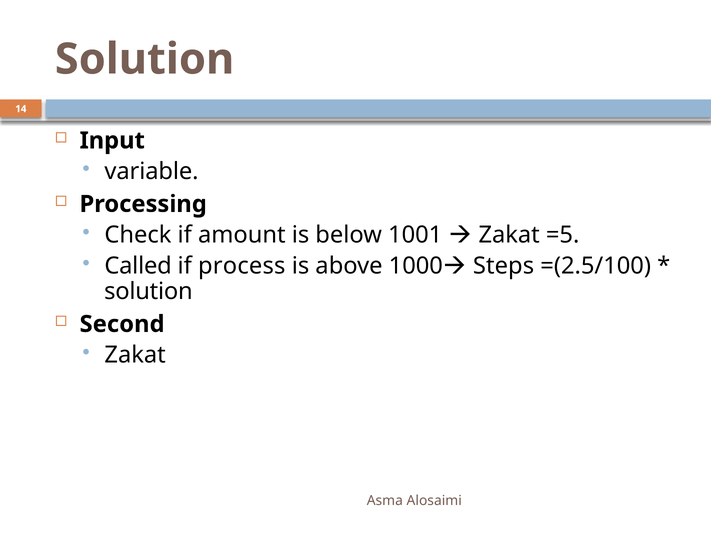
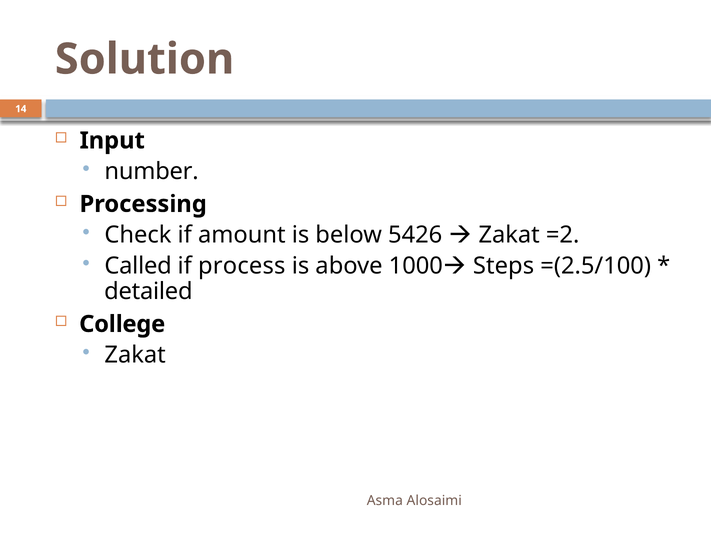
variable: variable -> number
1001: 1001 -> 5426
=5: =5 -> =2
solution at (148, 292): solution -> detailed
Second: Second -> College
